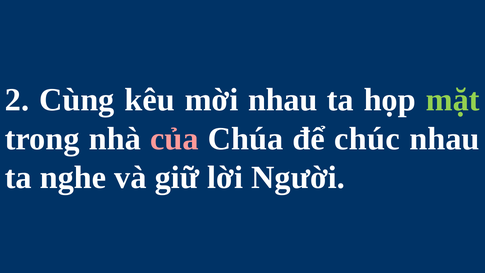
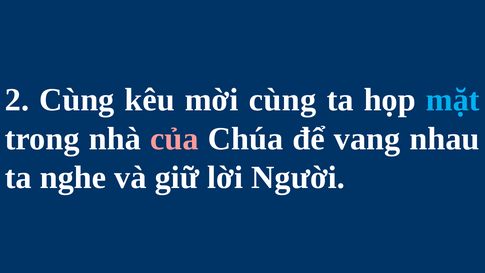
mời nhau: nhau -> cùng
mặt colour: light green -> light blue
chúc: chúc -> vang
